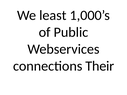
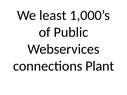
Their: Their -> Plant
